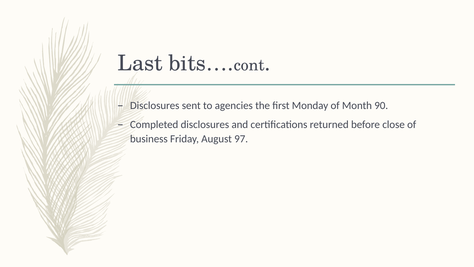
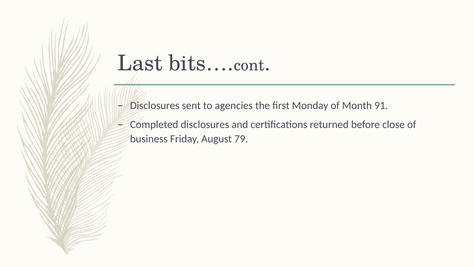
90: 90 -> 91
97: 97 -> 79
